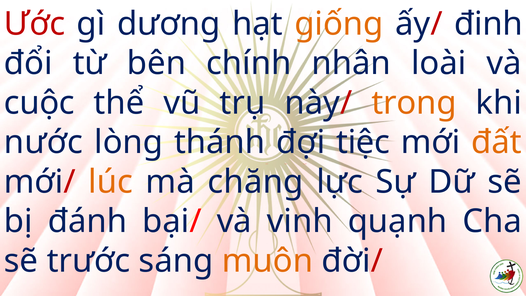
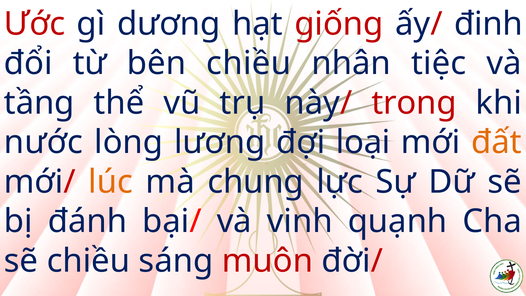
giống colour: orange -> red
bên chính: chính -> chiều
loài: loài -> tiệc
cuộc: cuộc -> tầng
trong colour: orange -> red
thánh: thánh -> lương
tiệc: tiệc -> loại
chăng: chăng -> chung
sẽ trước: trước -> chiều
muôn colour: orange -> red
